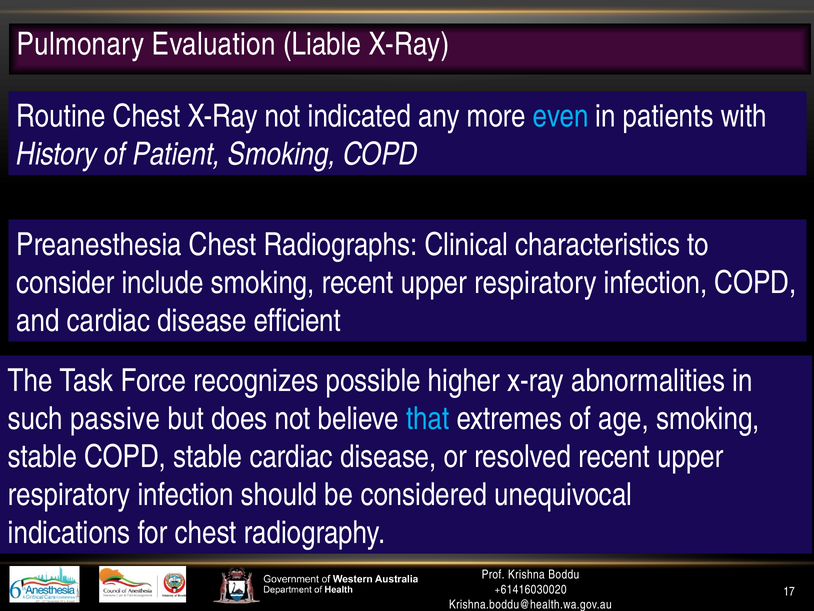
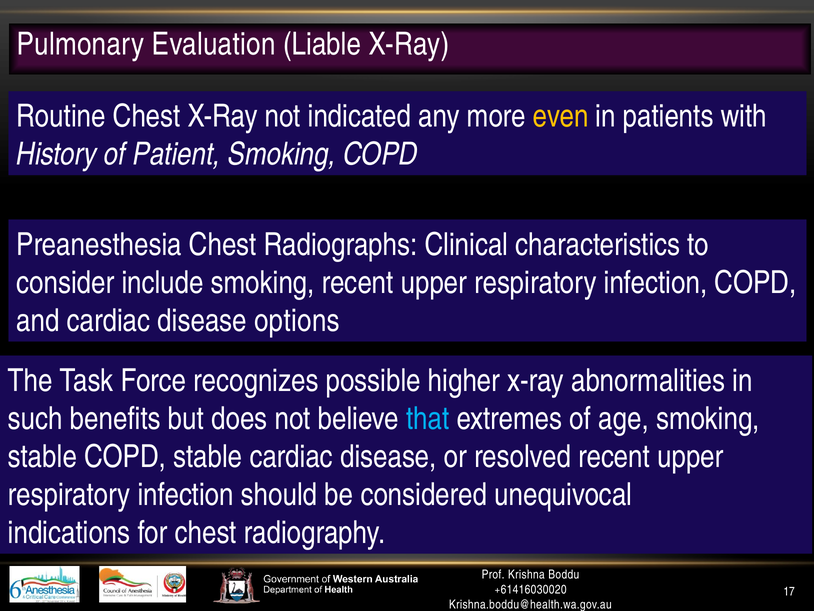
even colour: light blue -> yellow
efficient: efficient -> options
passive: passive -> benefits
